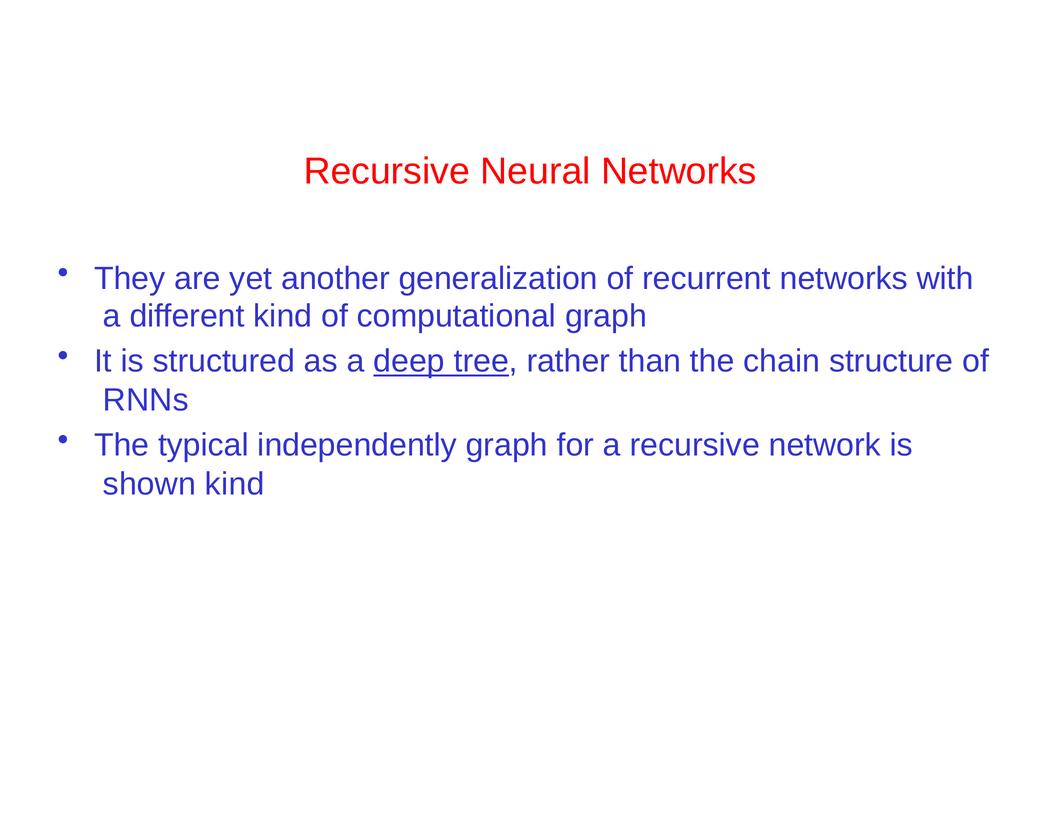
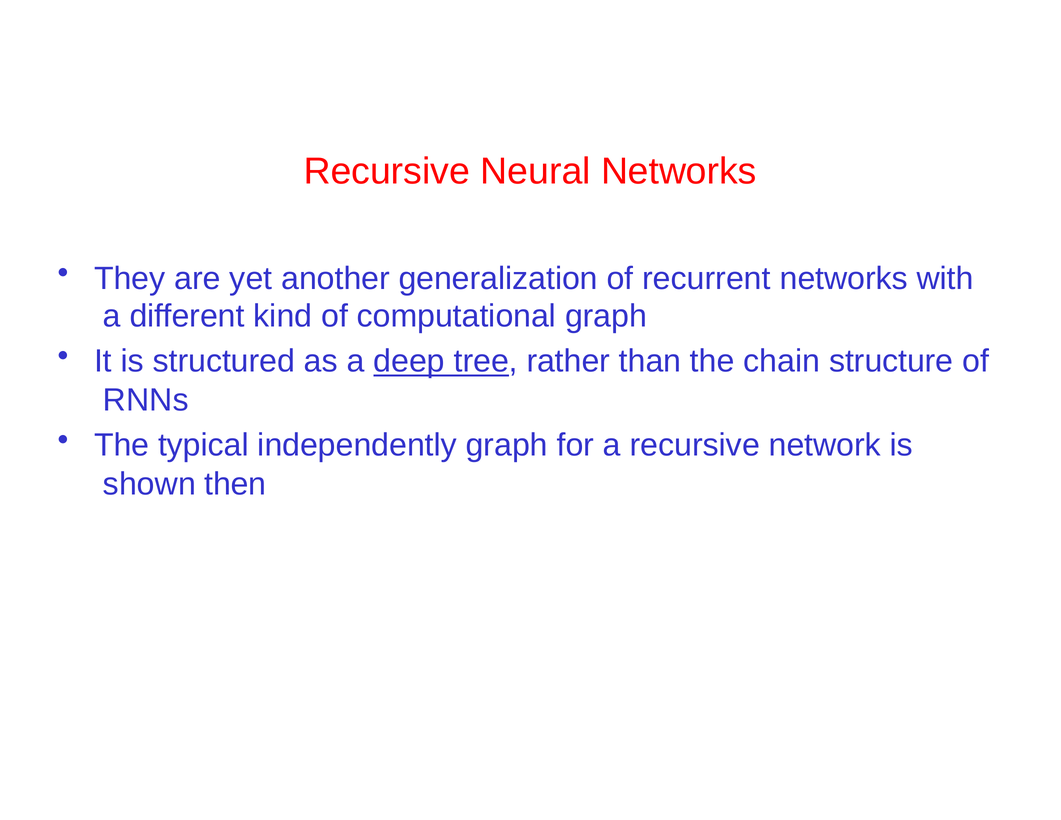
shown kind: kind -> then
